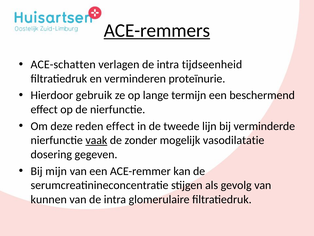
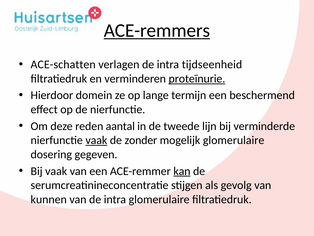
proteïnurie underline: none -> present
gebruik: gebruik -> domein
reden effect: effect -> aantal
mogelijk vasodilatatie: vasodilatatie -> glomerulaire
Bij mijn: mijn -> vaak
kan underline: none -> present
